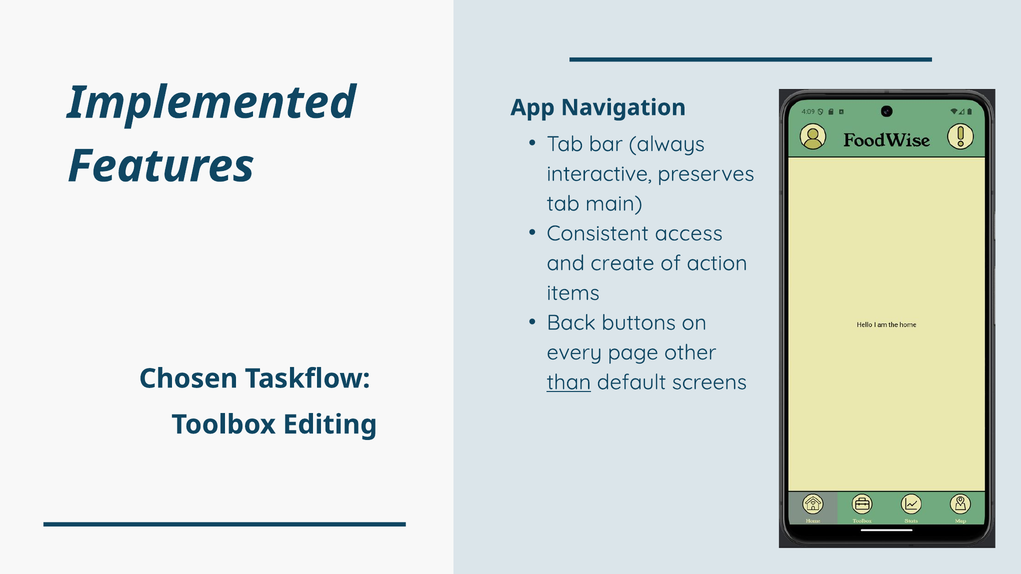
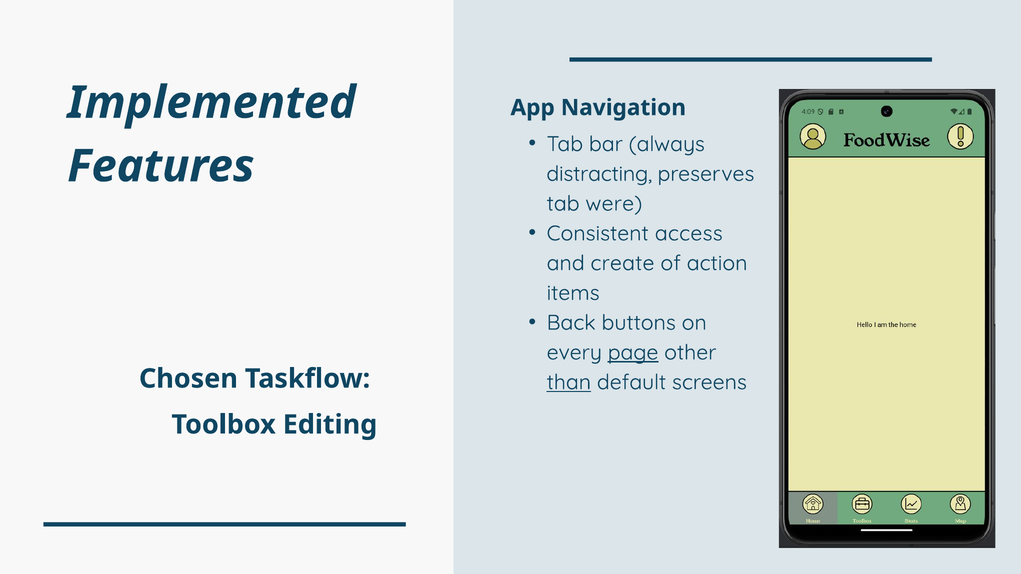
interactive: interactive -> distracting
main: main -> were
page underline: none -> present
